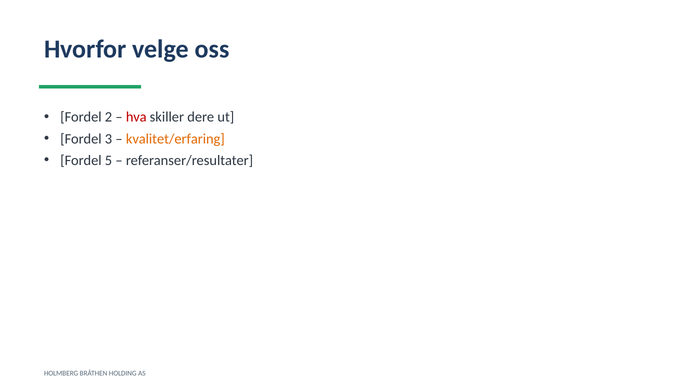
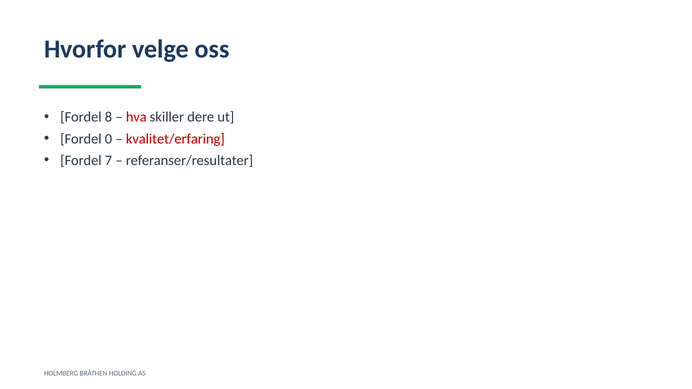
2: 2 -> 8
3: 3 -> 0
kvalitet/erfaring colour: orange -> red
5: 5 -> 7
